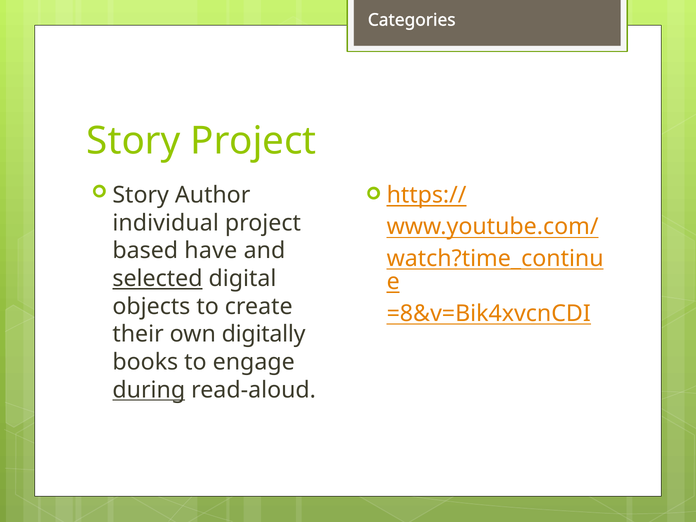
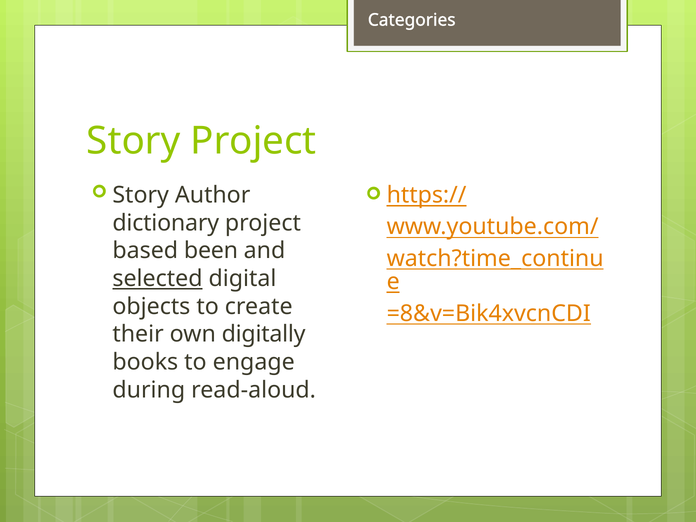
individual: individual -> dictionary
have: have -> been
during underline: present -> none
